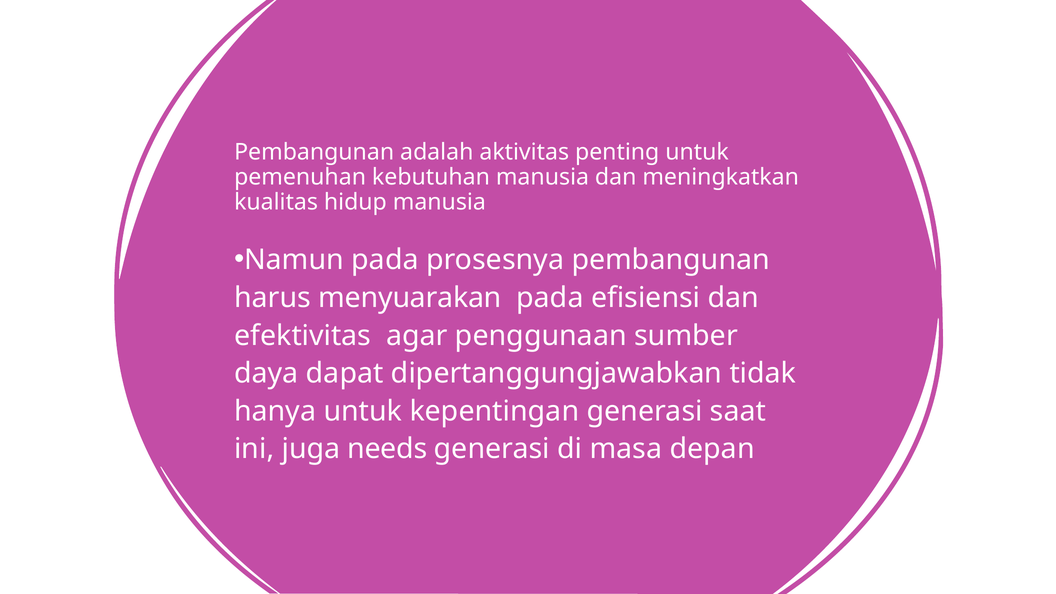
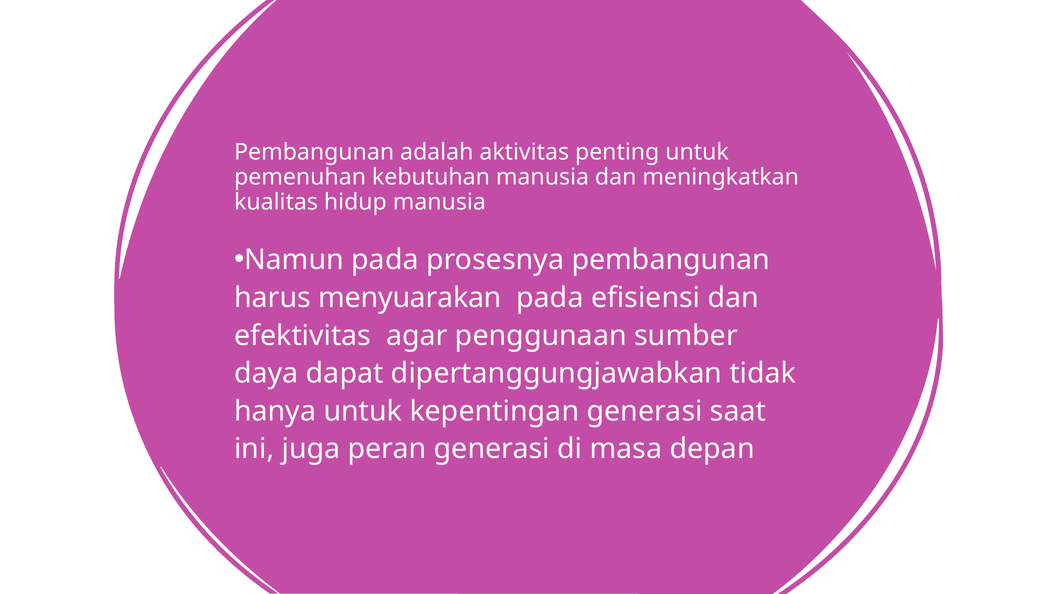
needs: needs -> peran
